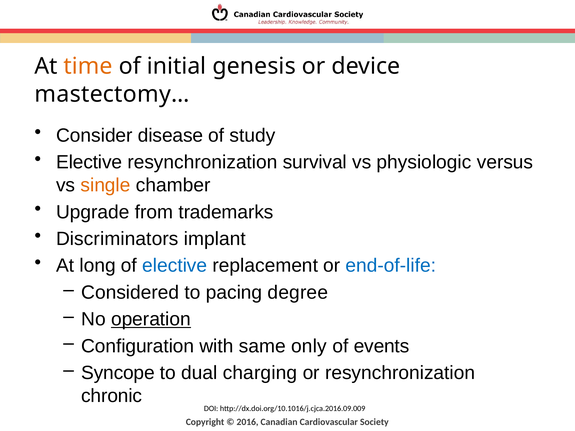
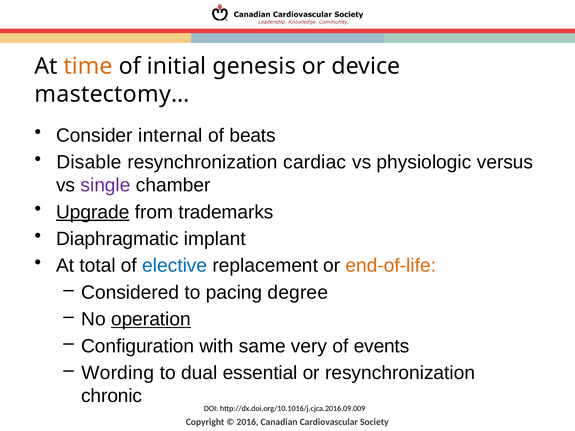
disease: disease -> internal
study: study -> beats
Elective at (89, 162): Elective -> Disable
survival: survival -> cardiac
single colour: orange -> purple
Upgrade underline: none -> present
Discriminators: Discriminators -> Diaphragmatic
long: long -> total
end-of-life colour: blue -> orange
only: only -> very
Syncope: Syncope -> Wording
charging: charging -> essential
